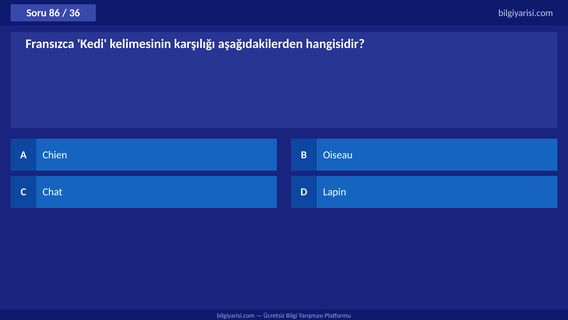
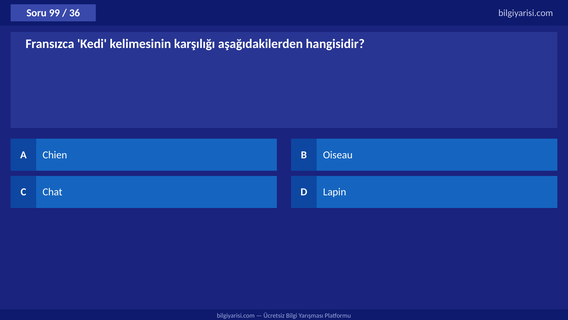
86: 86 -> 99
